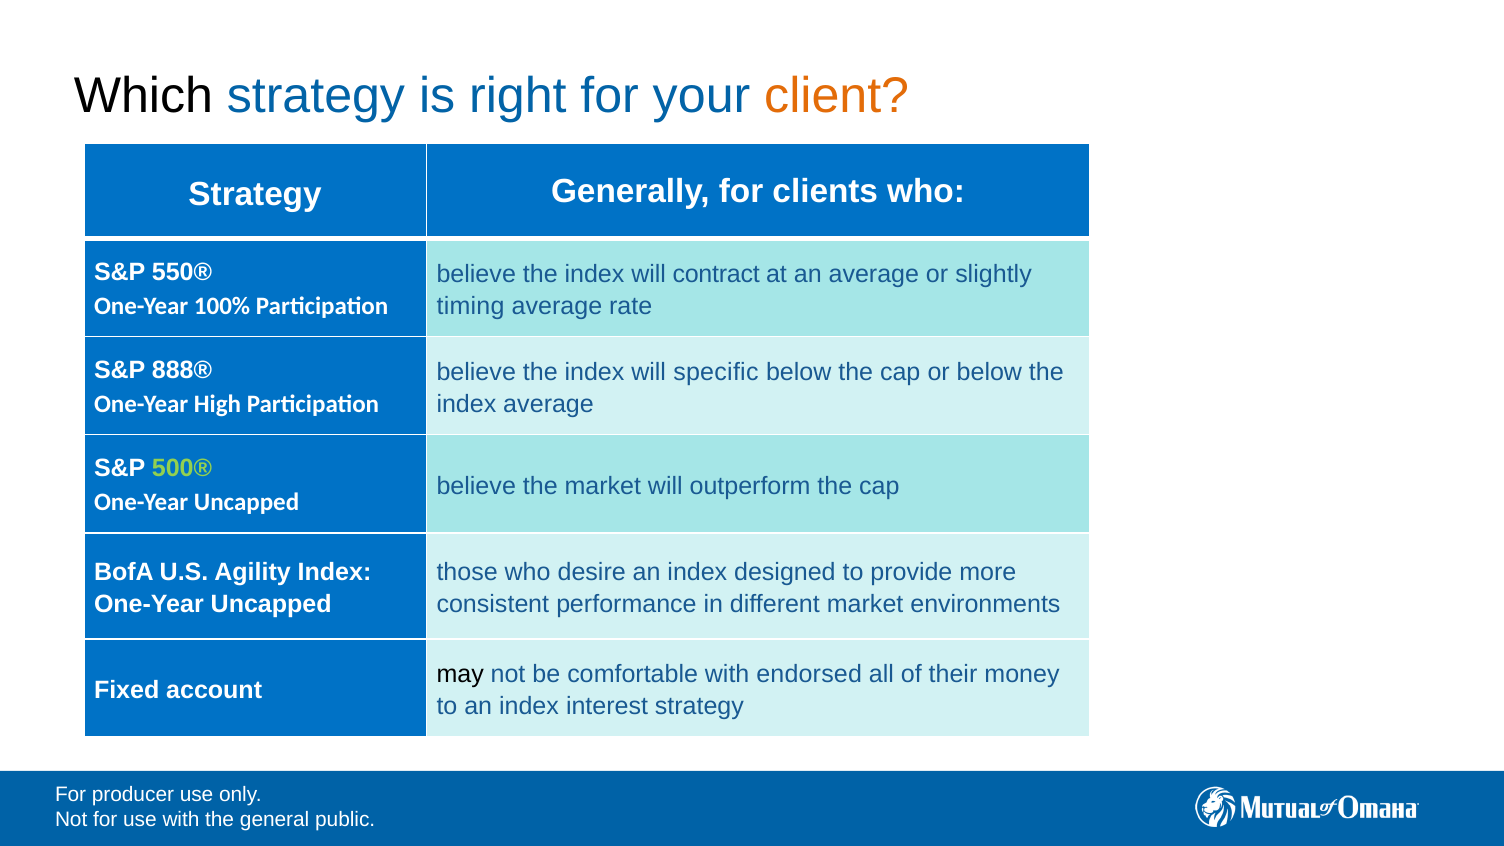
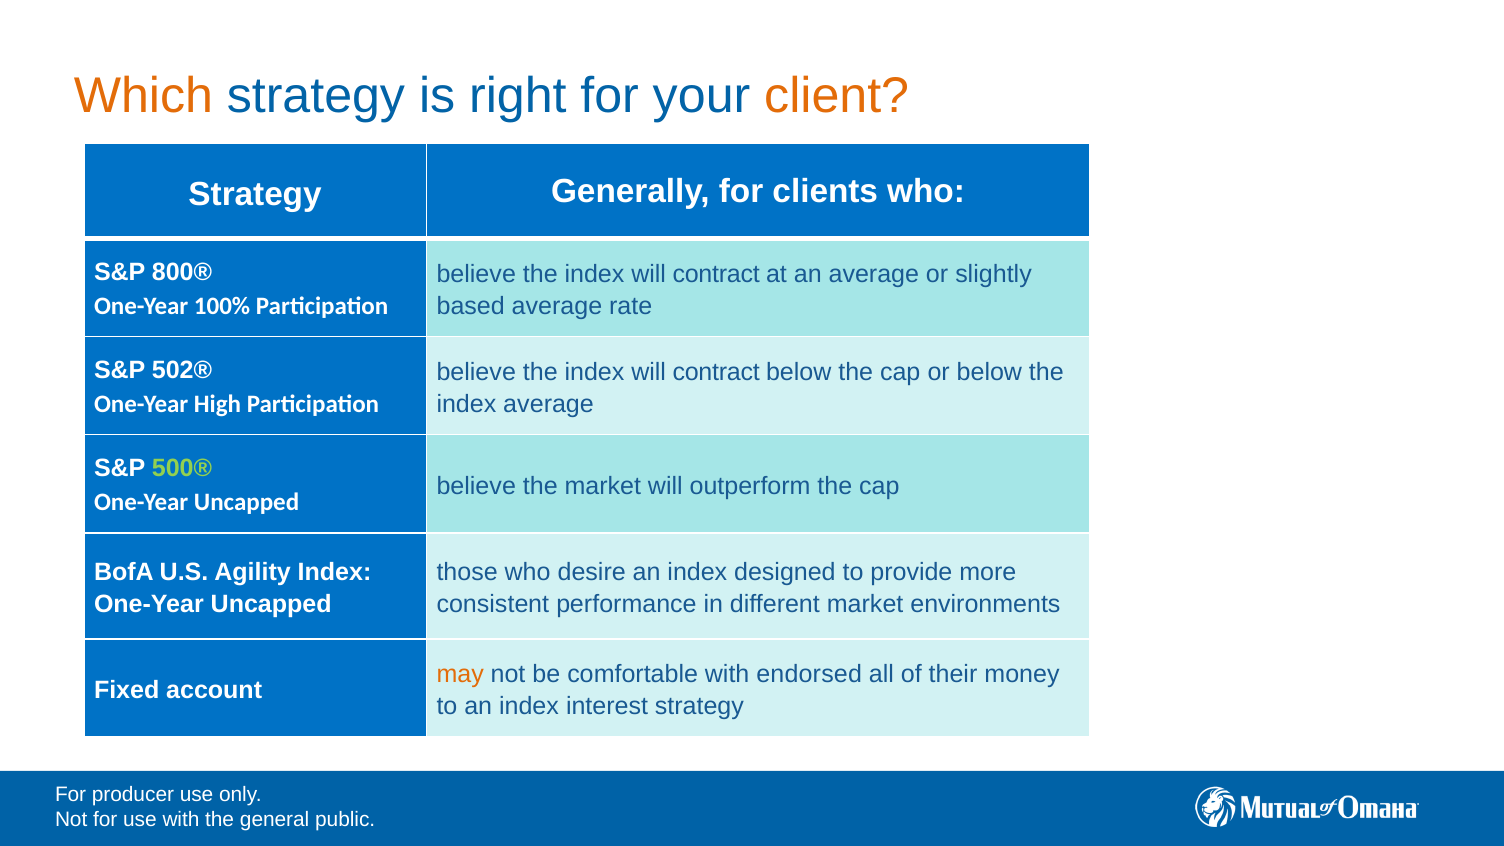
Which colour: black -> orange
550®: 550® -> 800®
timing: timing -> based
888®: 888® -> 502®
specific at (716, 372): specific -> contract
may colour: black -> orange
